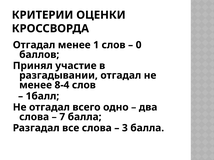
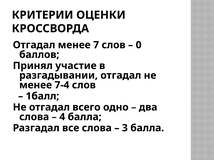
1: 1 -> 7
8-4: 8-4 -> 7-4
7: 7 -> 4
